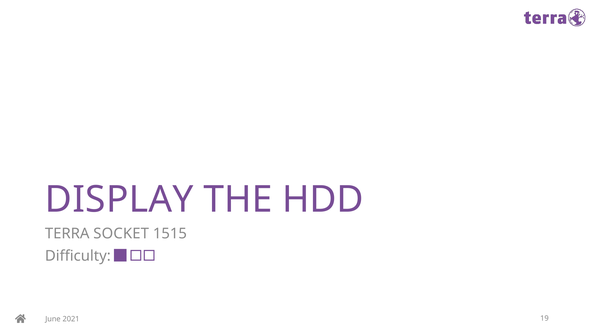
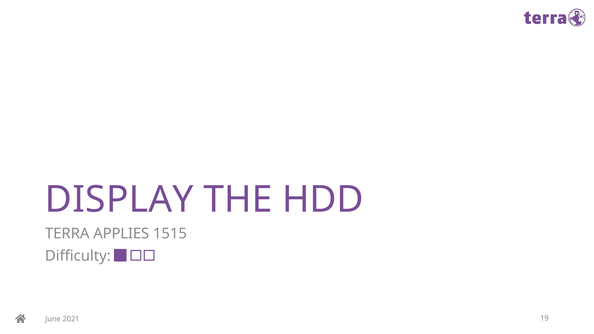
SOCKET: SOCKET -> APPLIES
